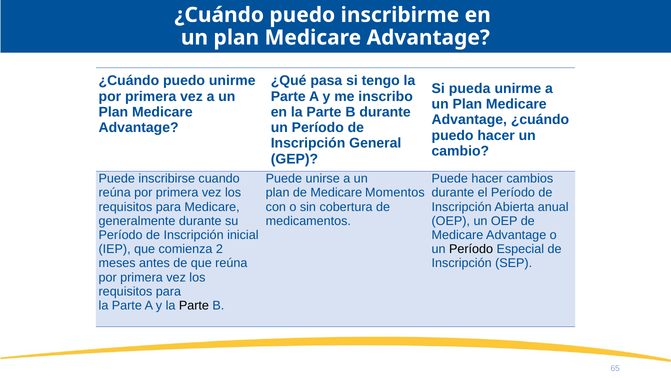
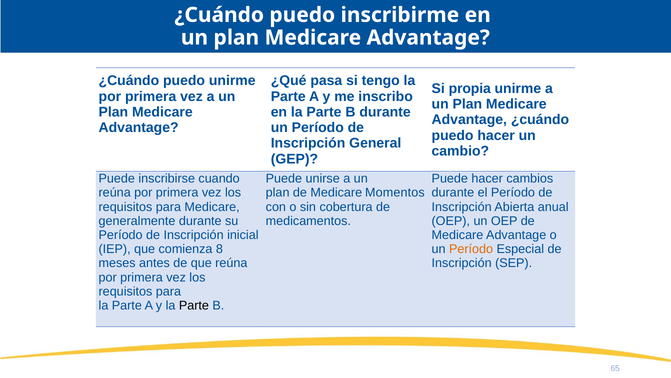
pueda: pueda -> propia
2: 2 -> 8
Período at (471, 249) colour: black -> orange
